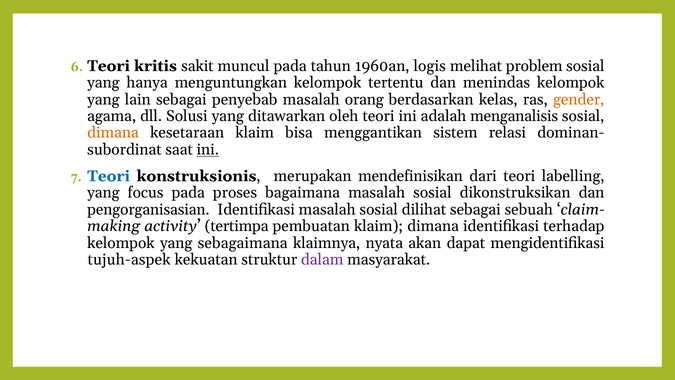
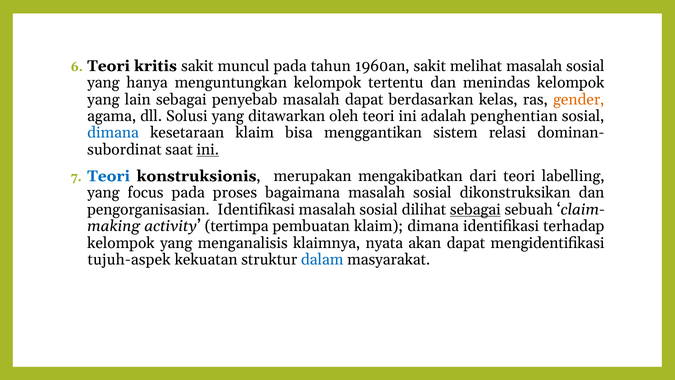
1960an logis: logis -> sakit
melihat problem: problem -> masalah
masalah orang: orang -> dapat
menganalisis: menganalisis -> penghentian
dimana at (113, 133) colour: orange -> blue
mendefinisikan: mendefinisikan -> mengakibatkan
sebagai at (475, 209) underline: none -> present
sebagaimana: sebagaimana -> menganalisis
dalam colour: purple -> blue
